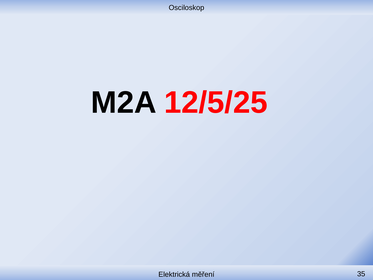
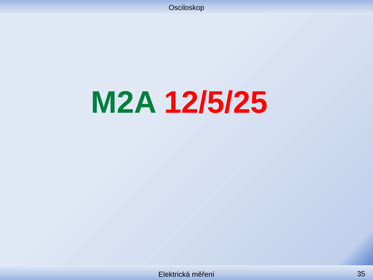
M2A colour: black -> green
